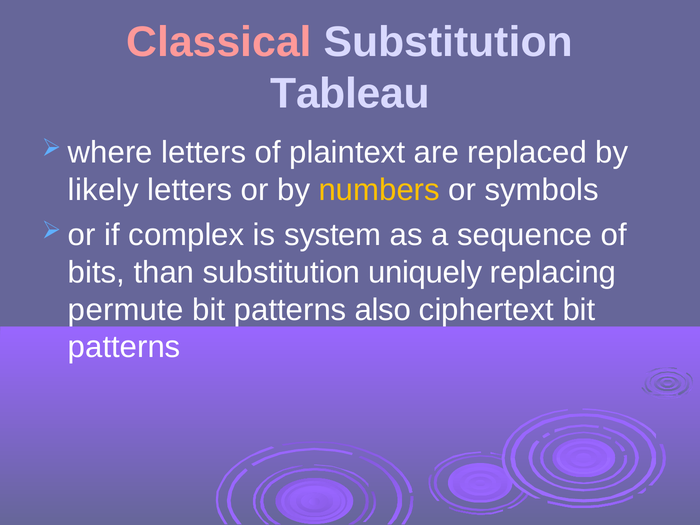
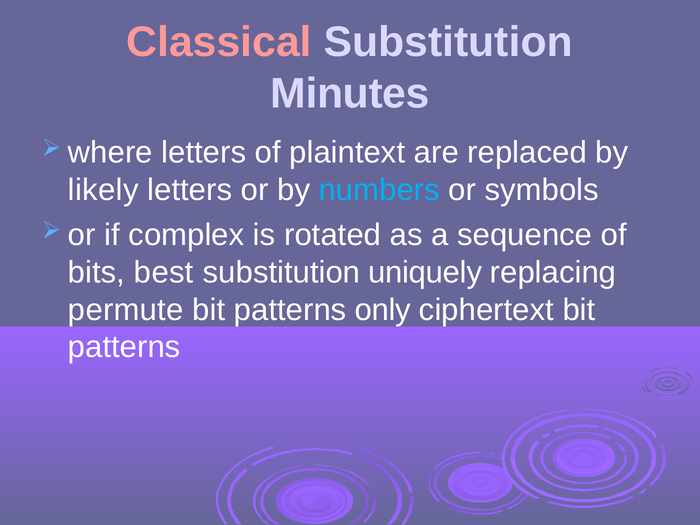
Tableau: Tableau -> Minutes
numbers colour: yellow -> light blue
system: system -> rotated
than: than -> best
also: also -> only
